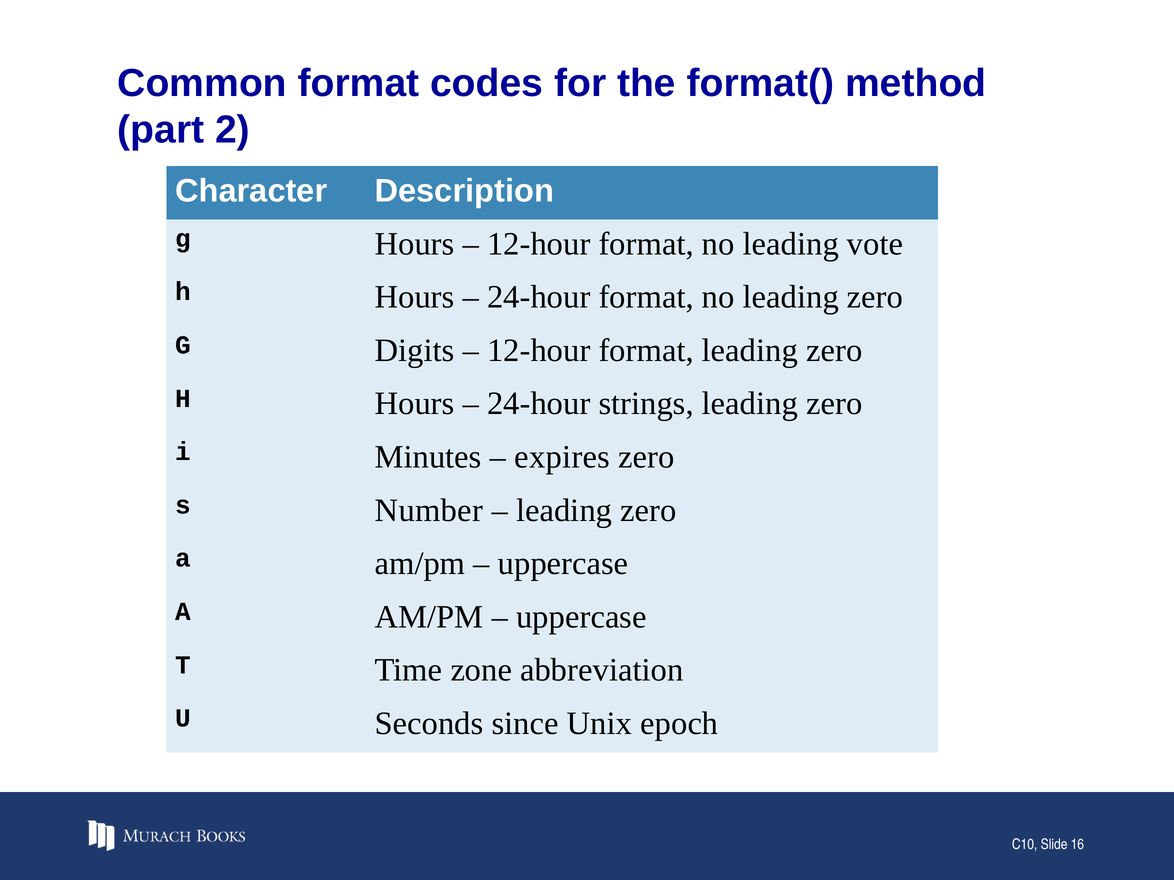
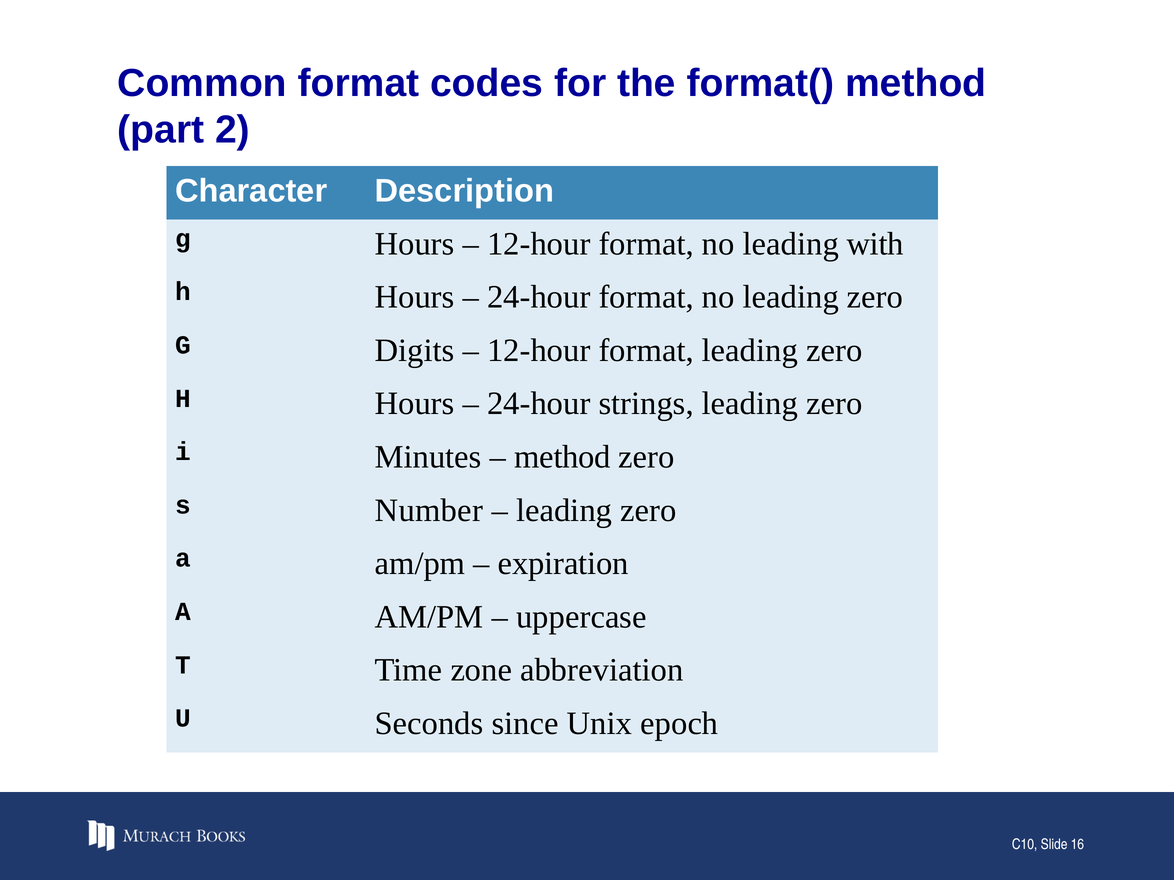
vote: vote -> with
expires at (562, 457): expires -> method
uppercase at (563, 564): uppercase -> expiration
